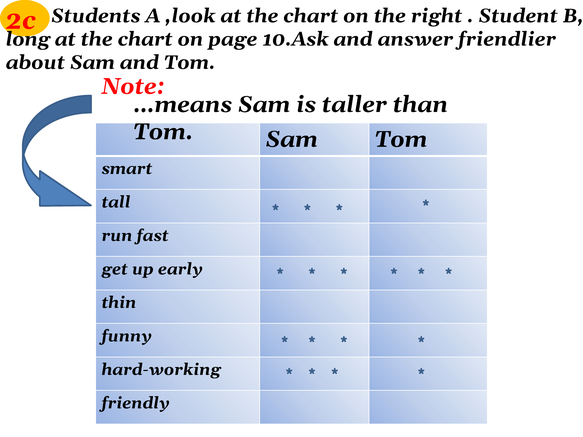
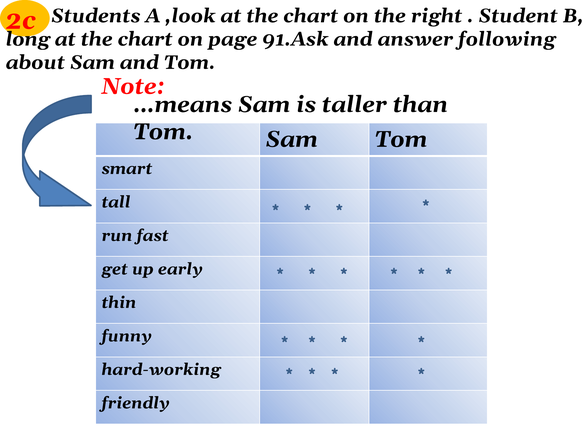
10.Ask: 10.Ask -> 91.Ask
friendlier: friendlier -> following
